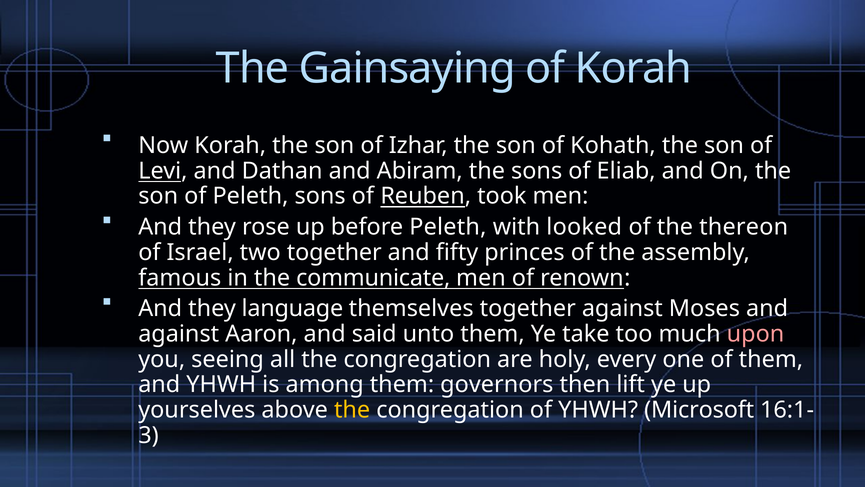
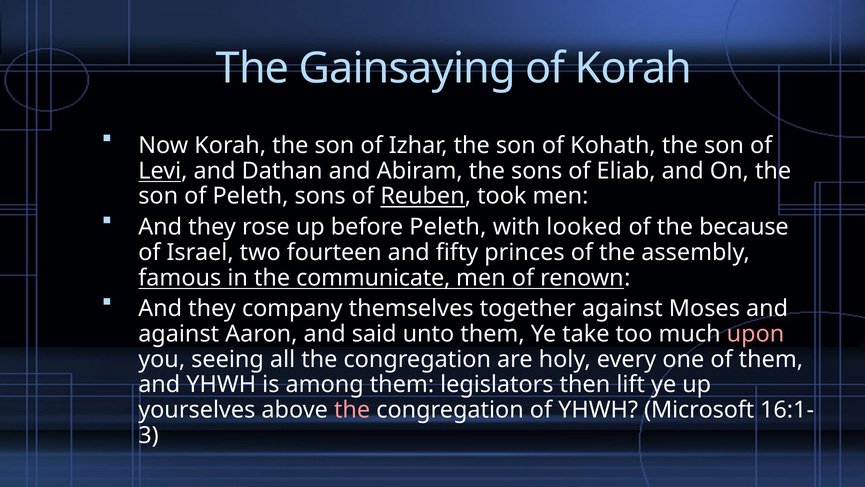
thereon: thereon -> because
two together: together -> fourteen
language: language -> company
governors: governors -> legislators
the at (352, 410) colour: yellow -> pink
